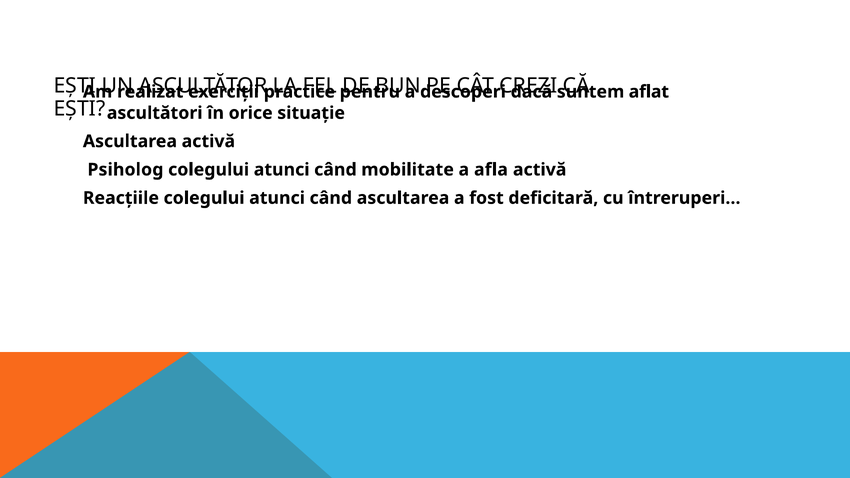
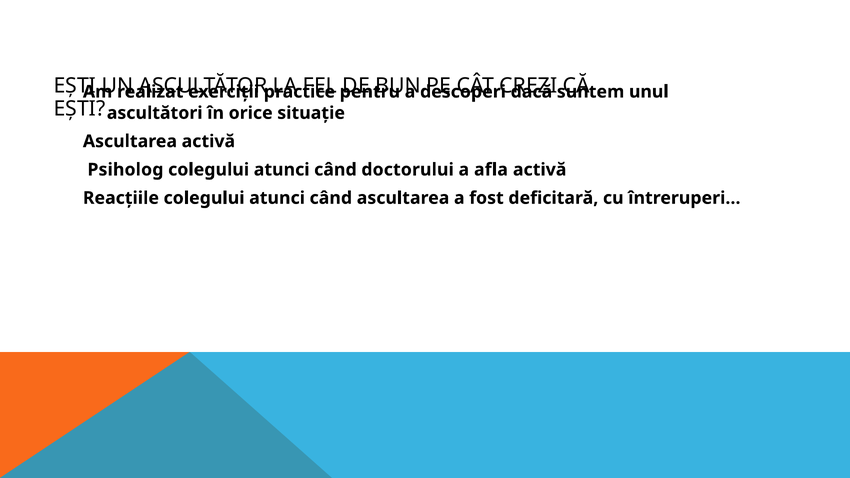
aflat: aflat -> unul
mobilitate: mobilitate -> doctorului
